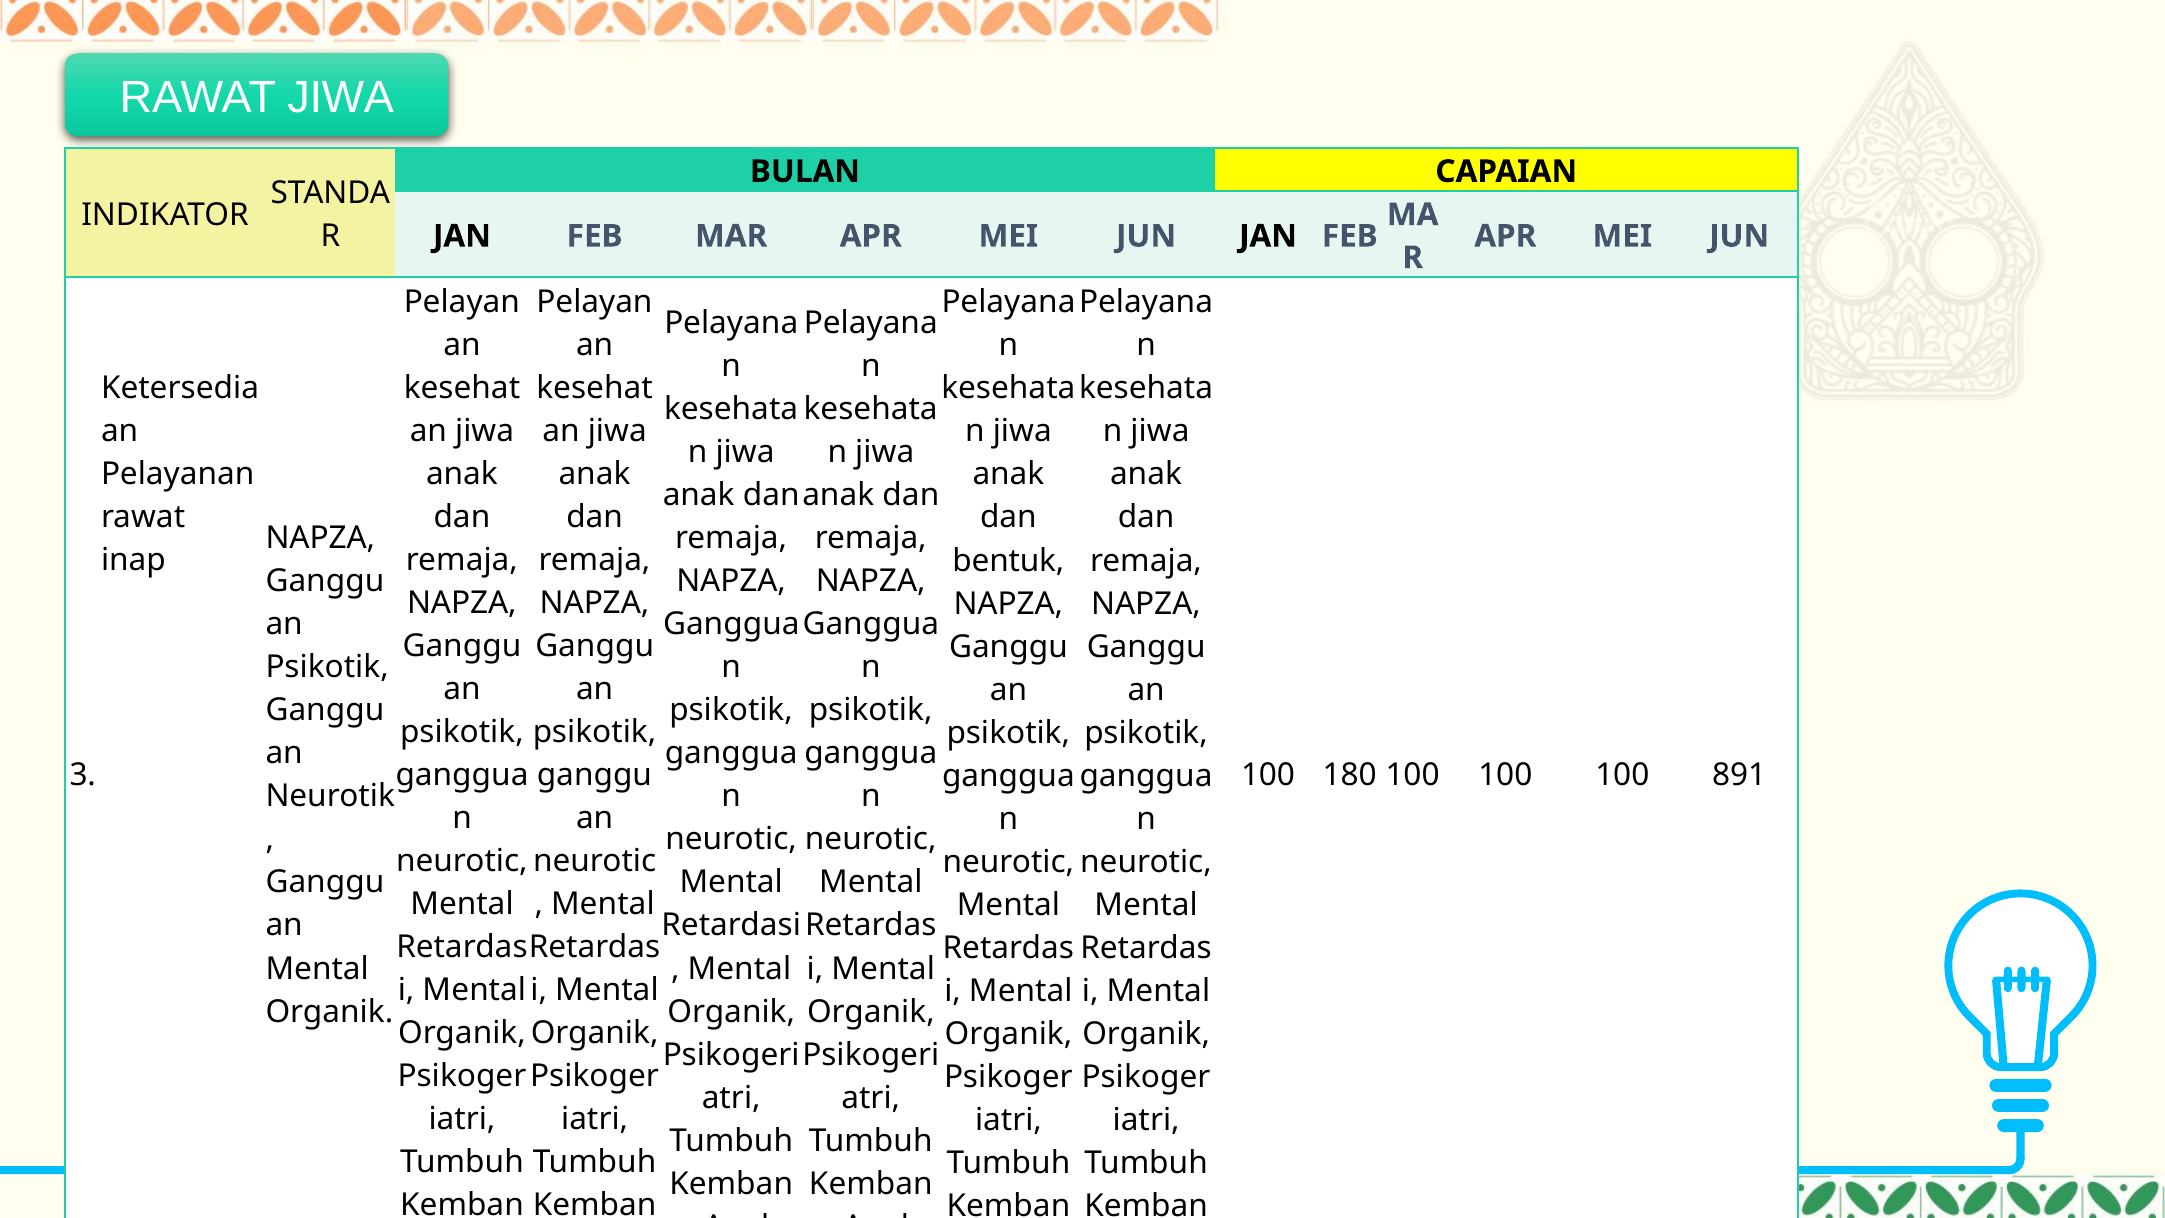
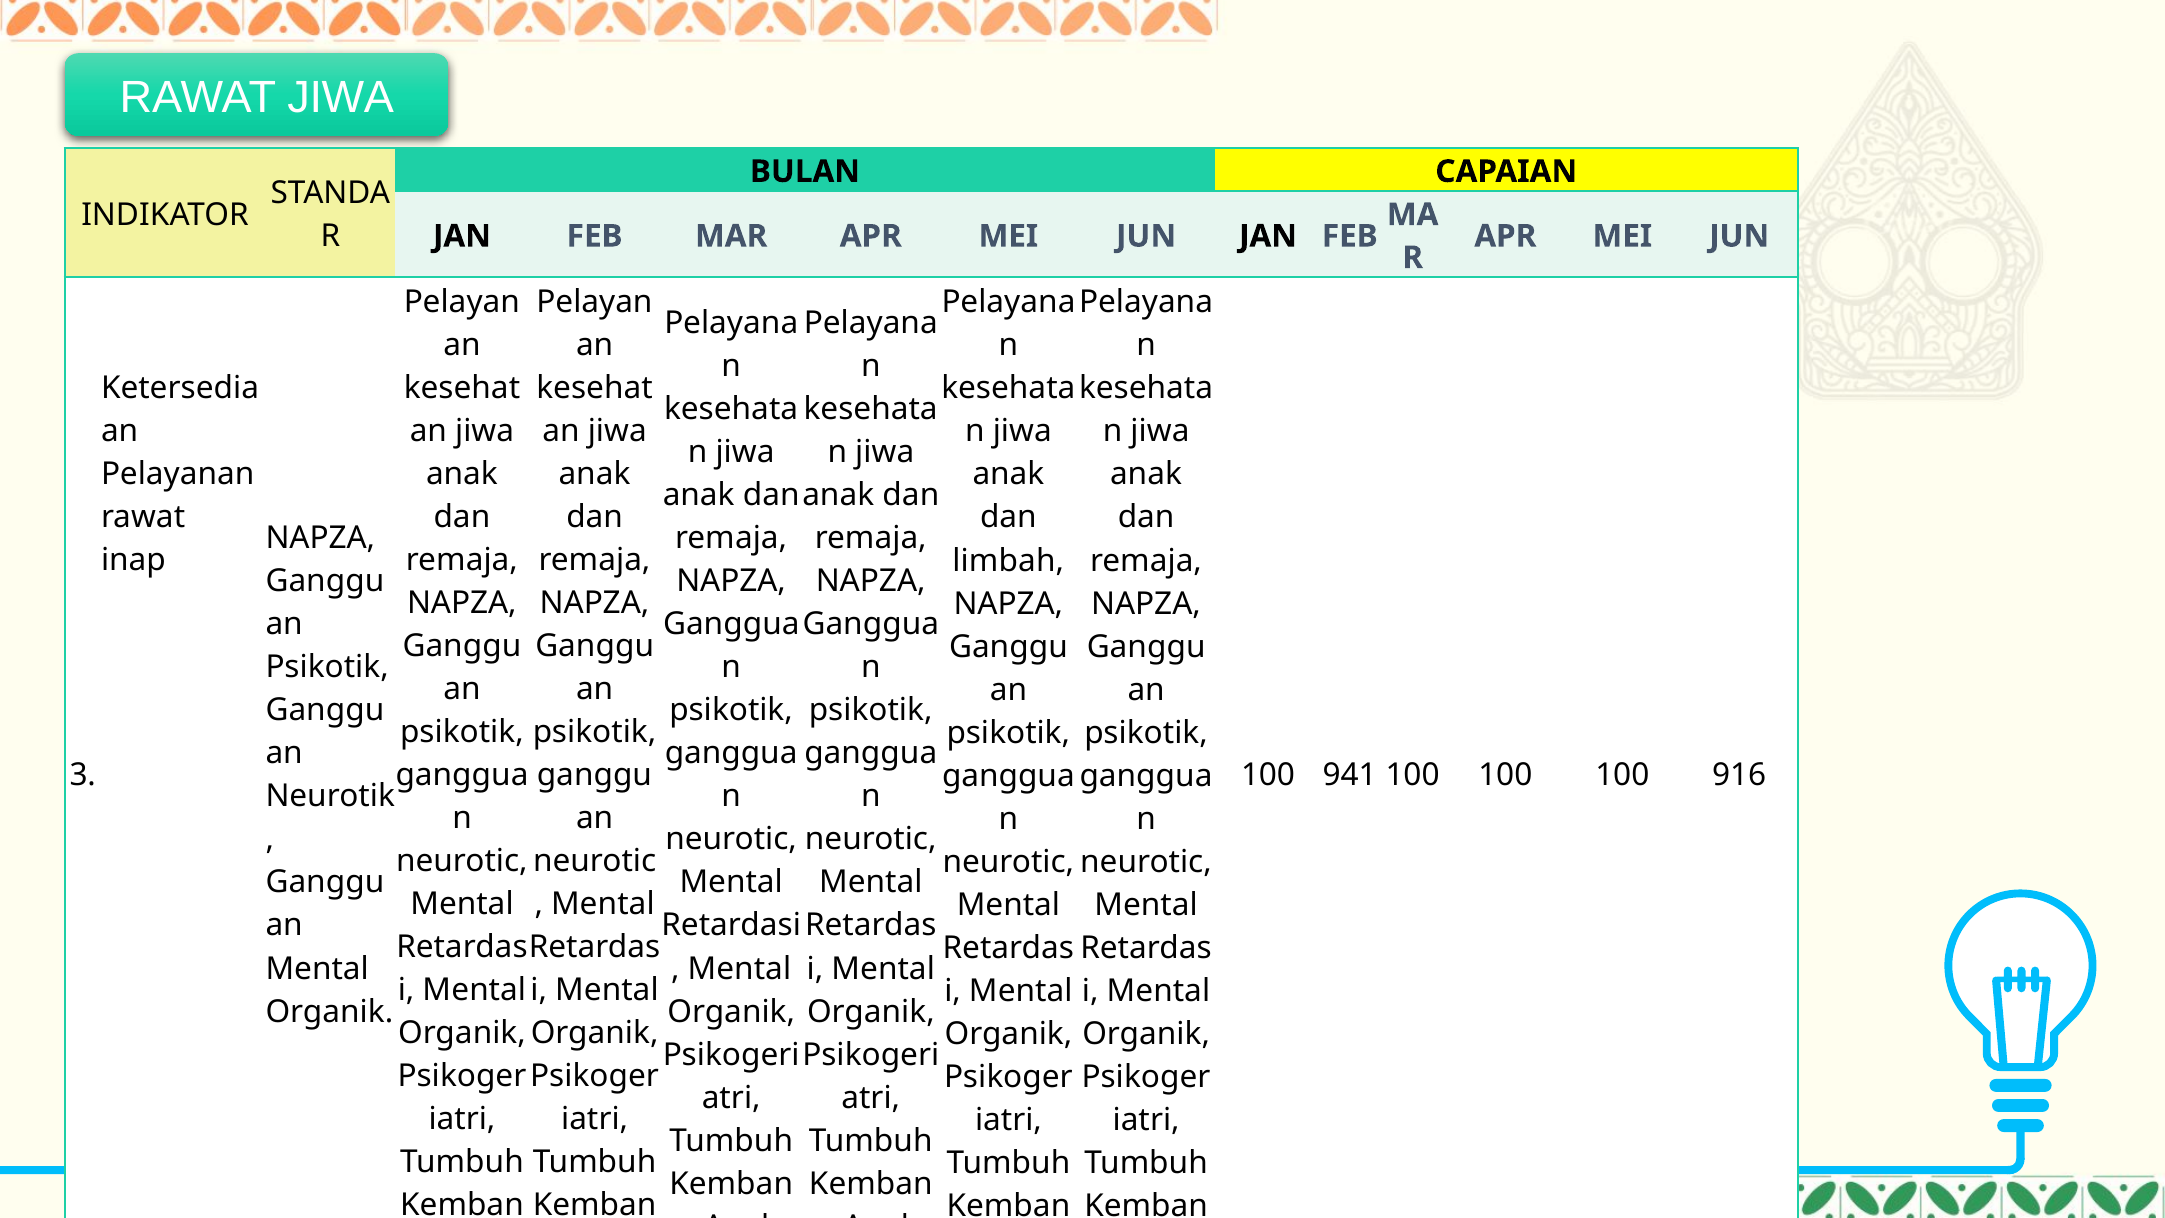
bentuk: bentuk -> limbah
180: 180 -> 941
891: 891 -> 916
